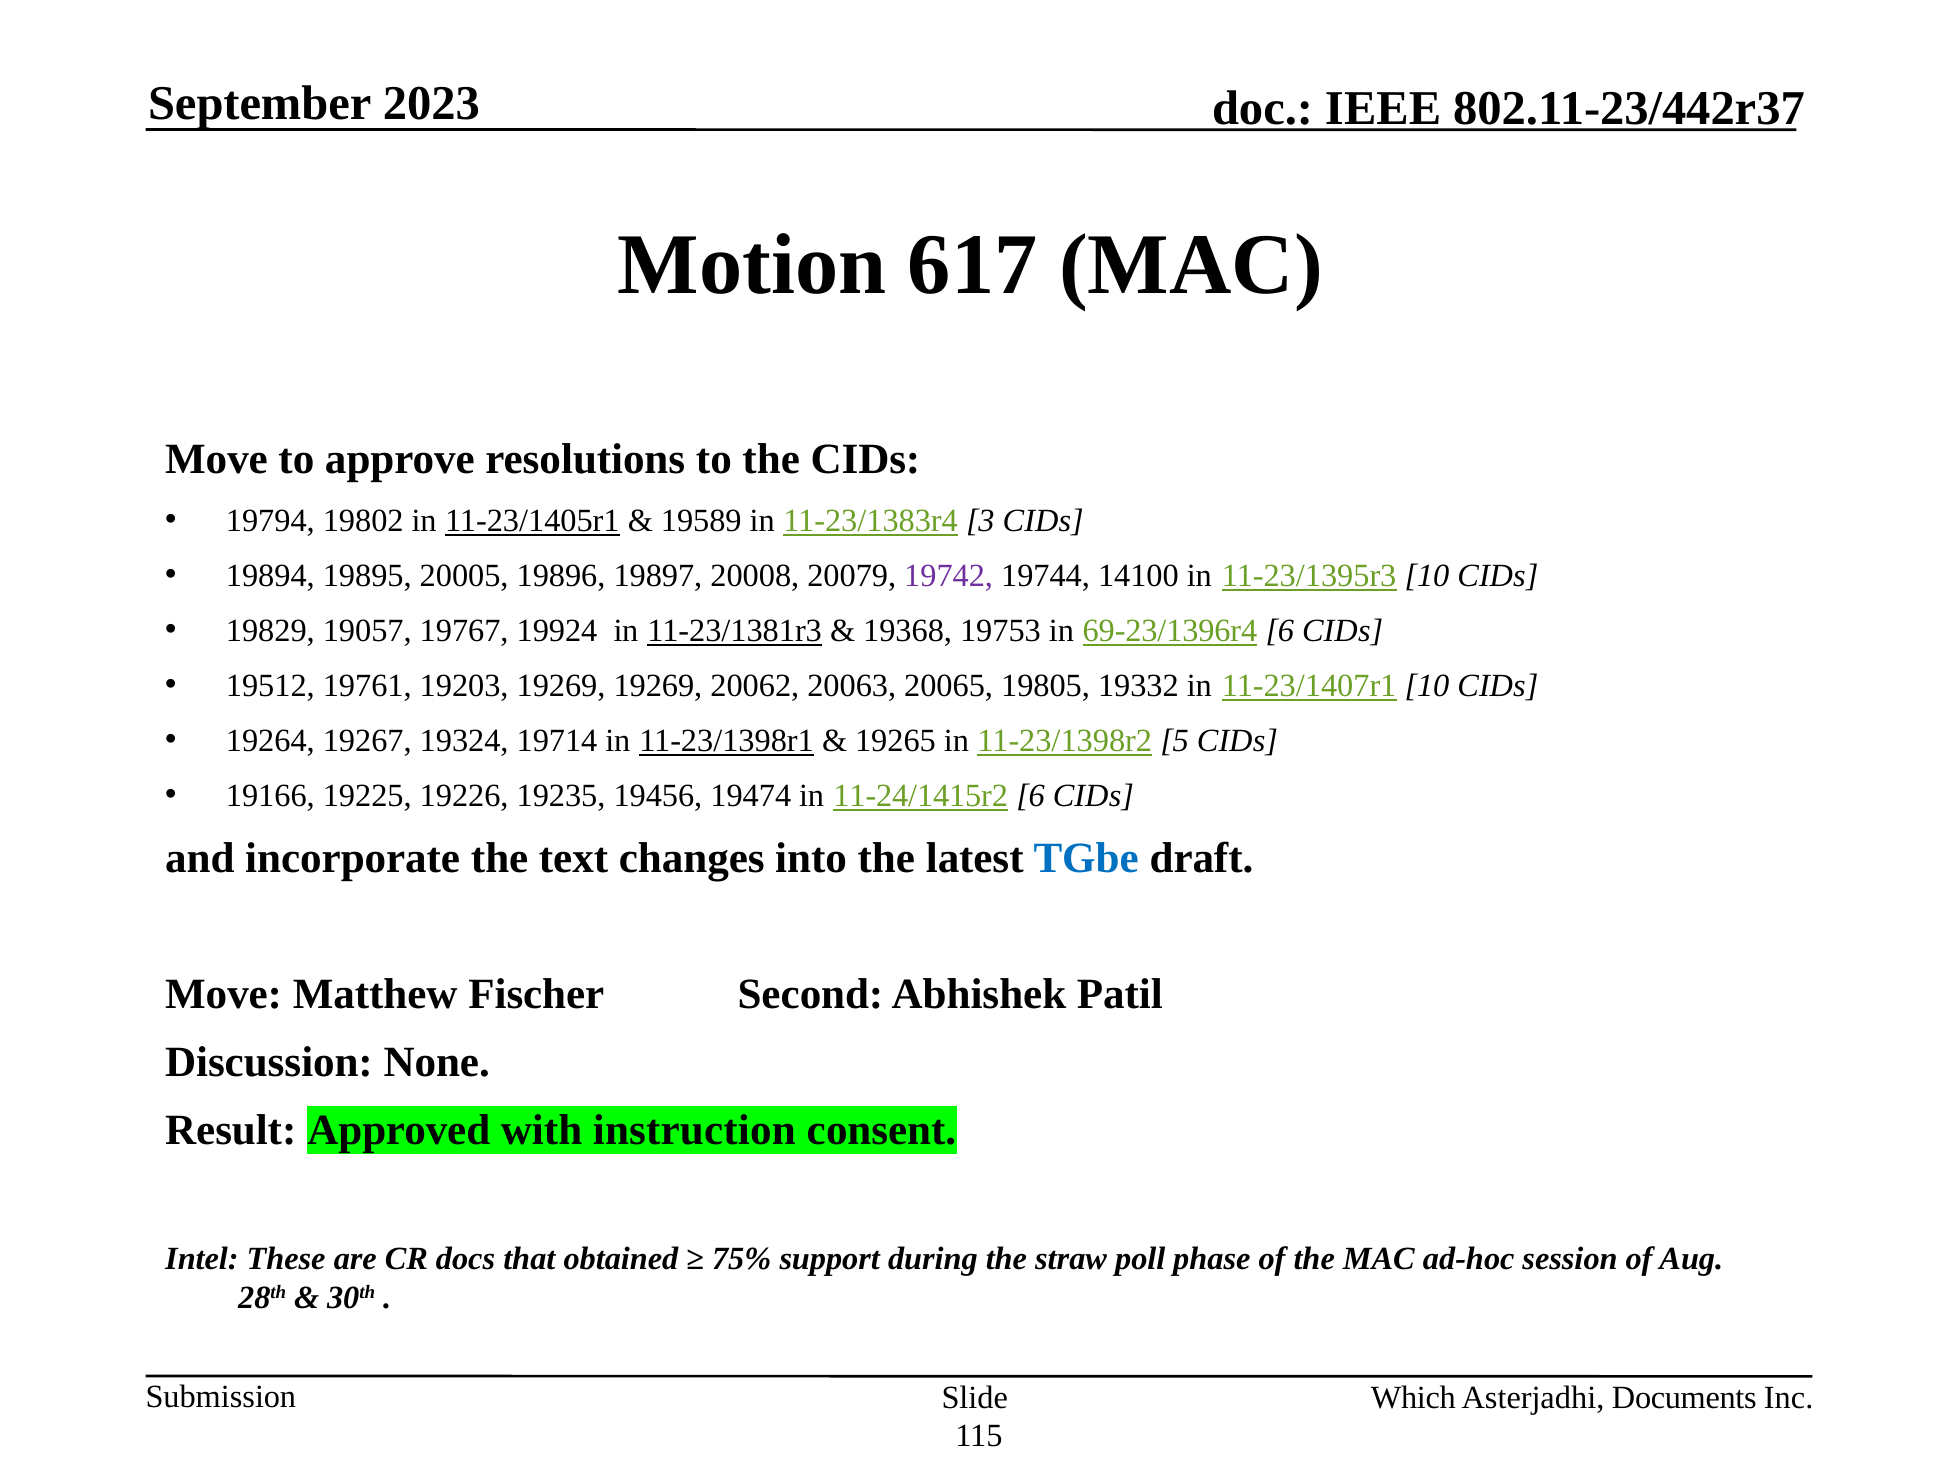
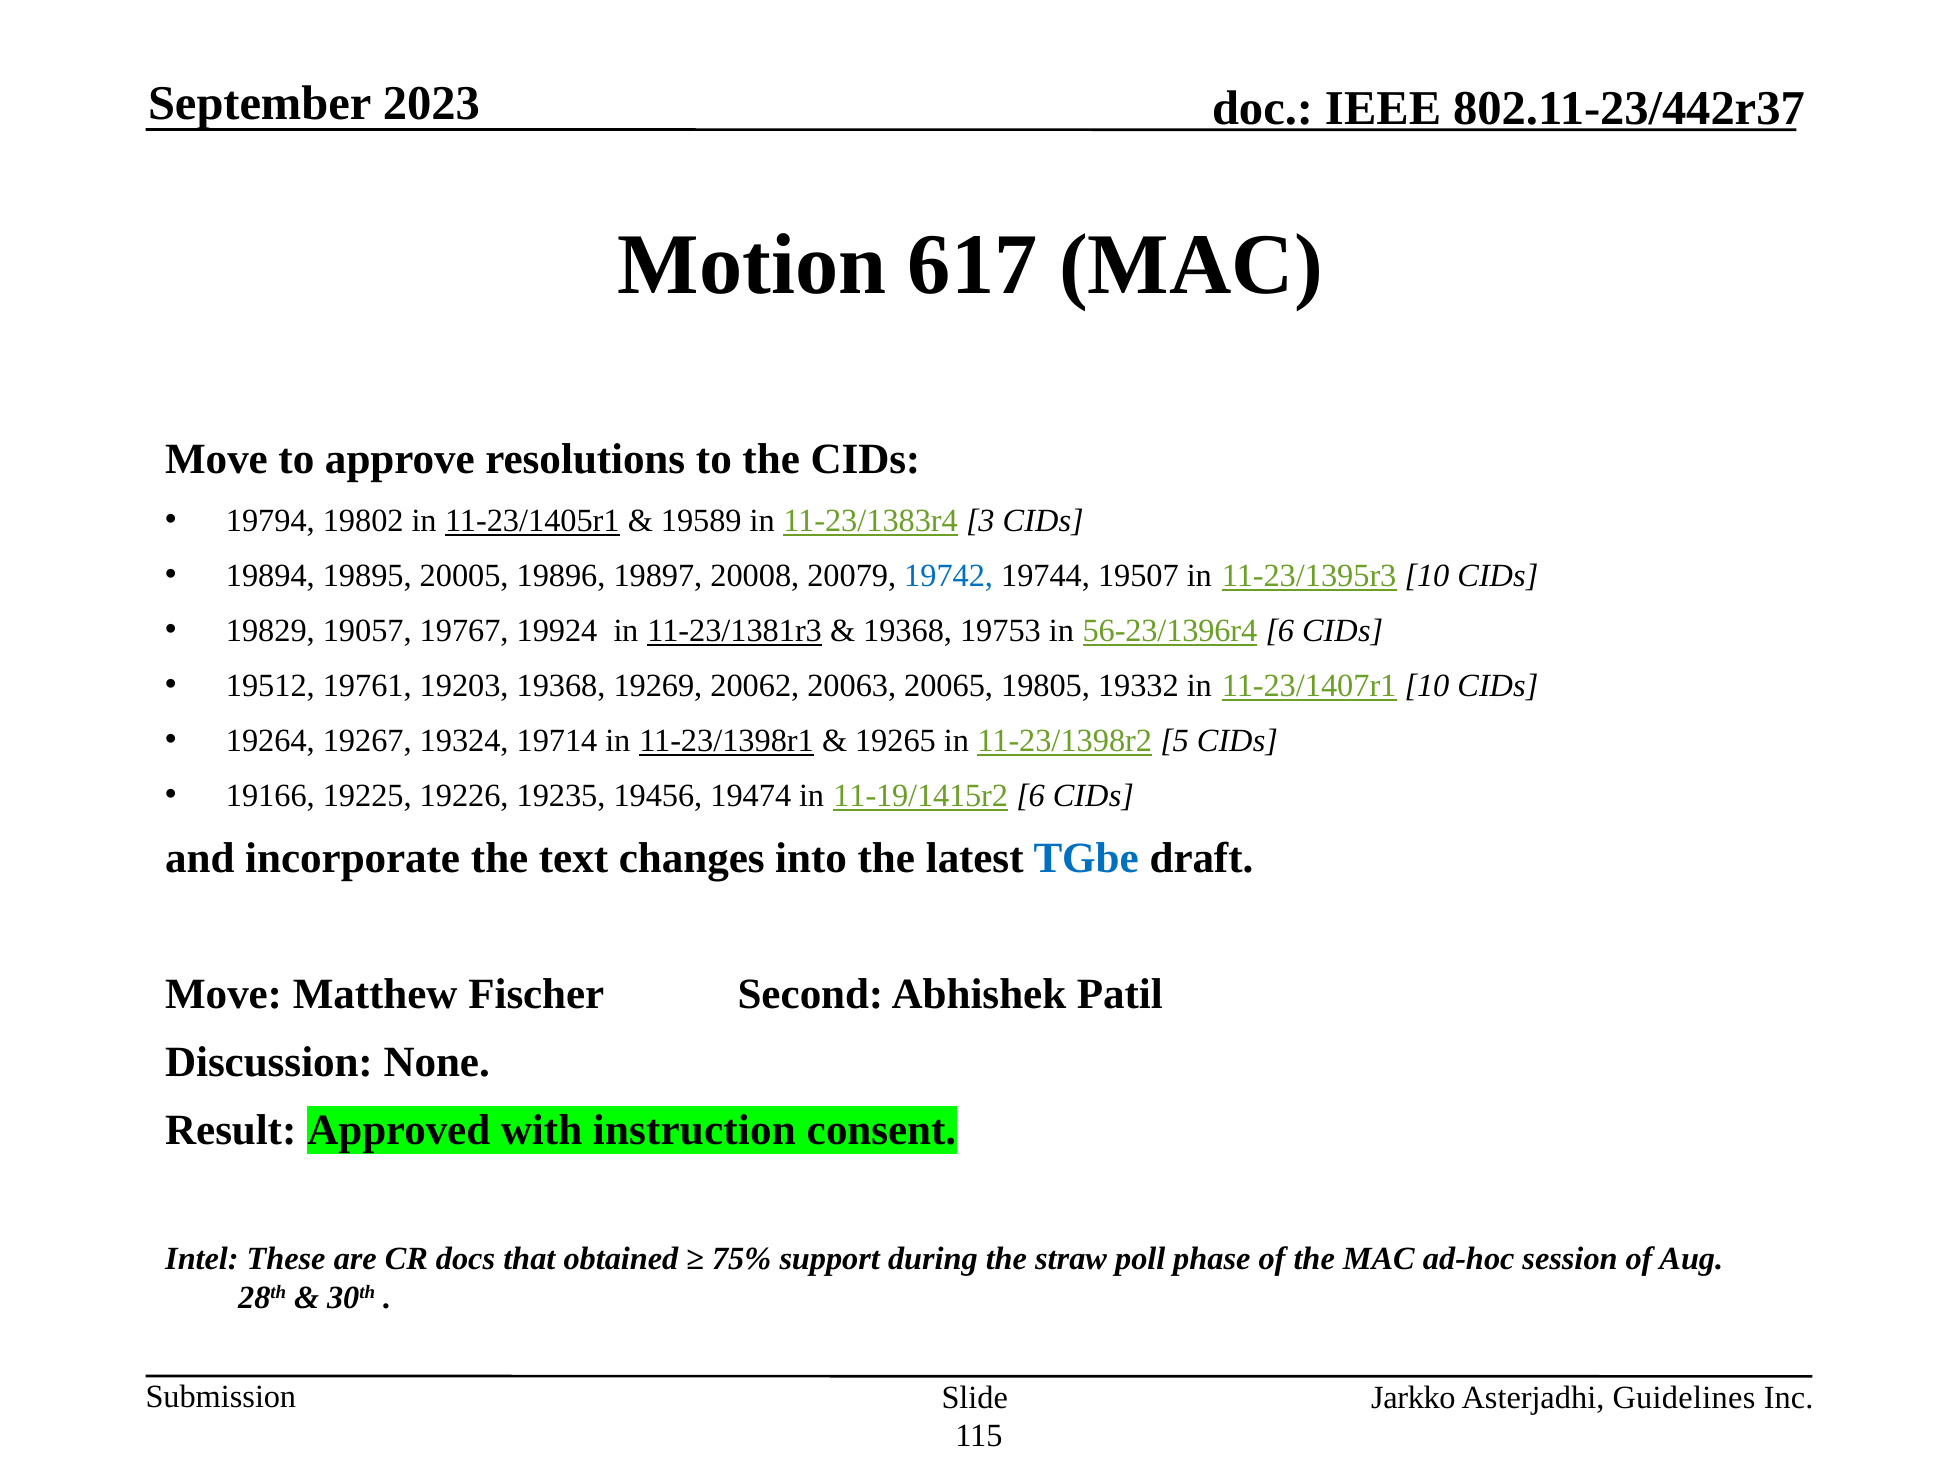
19742 colour: purple -> blue
14100: 14100 -> 19507
69-23/1396r4: 69-23/1396r4 -> 56-23/1396r4
19203 19269: 19269 -> 19368
11-24/1415r2: 11-24/1415r2 -> 11-19/1415r2
Which: Which -> Jarkko
Documents: Documents -> Guidelines
